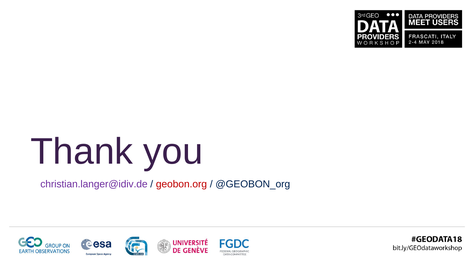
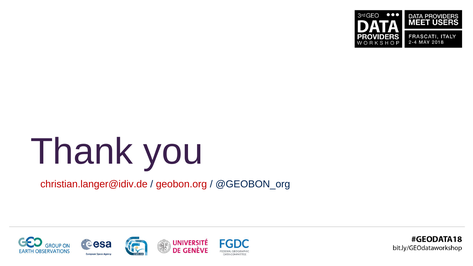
christian.langer@idiv.de colour: purple -> red
